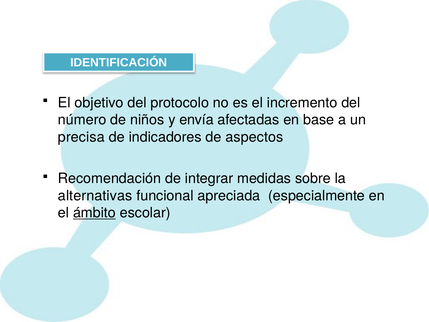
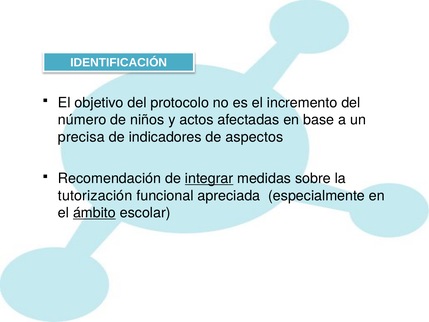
envía: envía -> actos
integrar underline: none -> present
alternativas: alternativas -> tutorización
